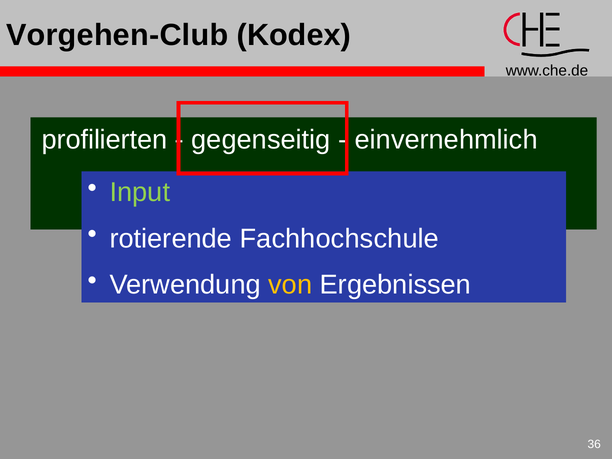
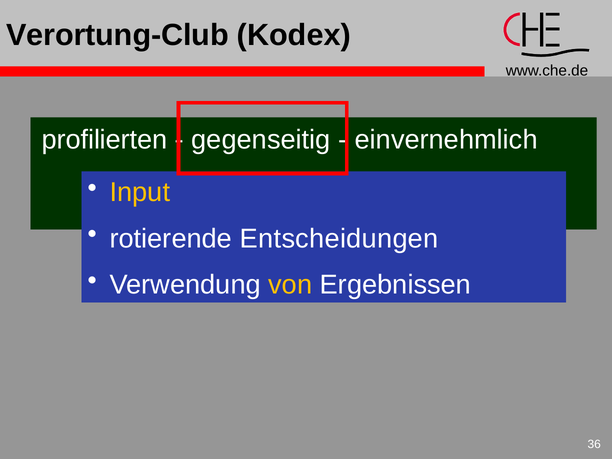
Vorgehen-Club: Vorgehen-Club -> Verortung-Club
Input colour: light green -> yellow
Fachhochschule: Fachhochschule -> Entscheidungen
